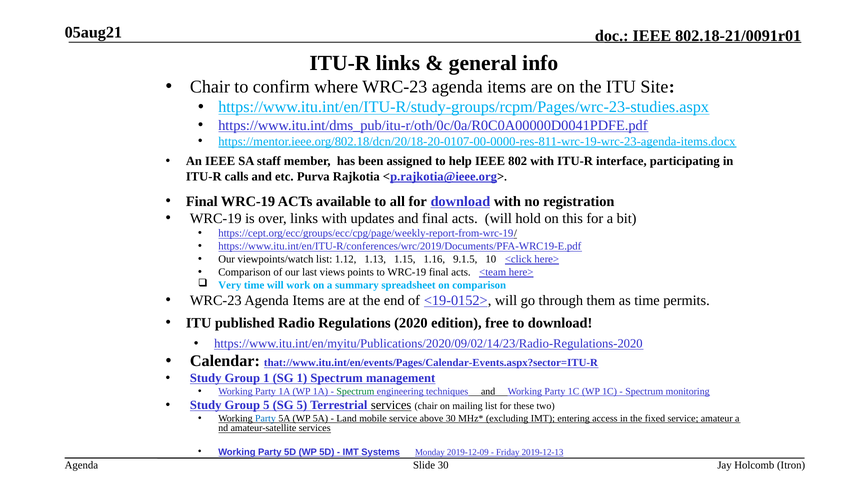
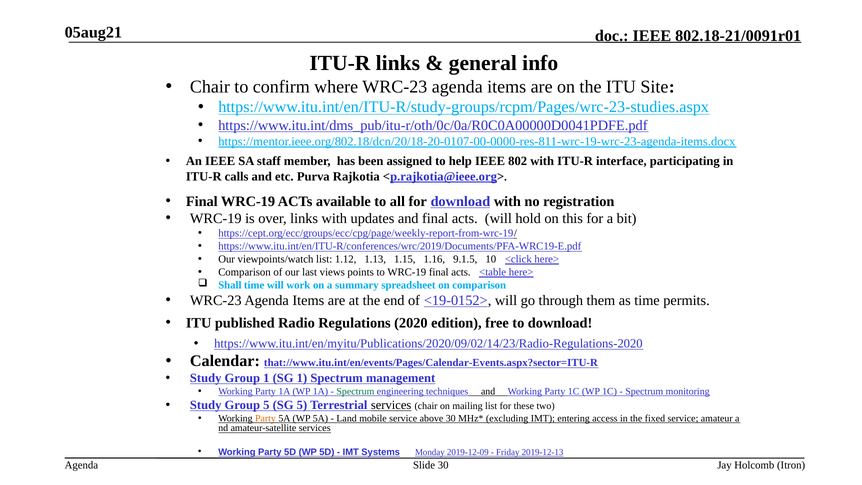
<team: <team -> <table
Very: Very -> Shall
Party at (266, 418) colour: blue -> orange
